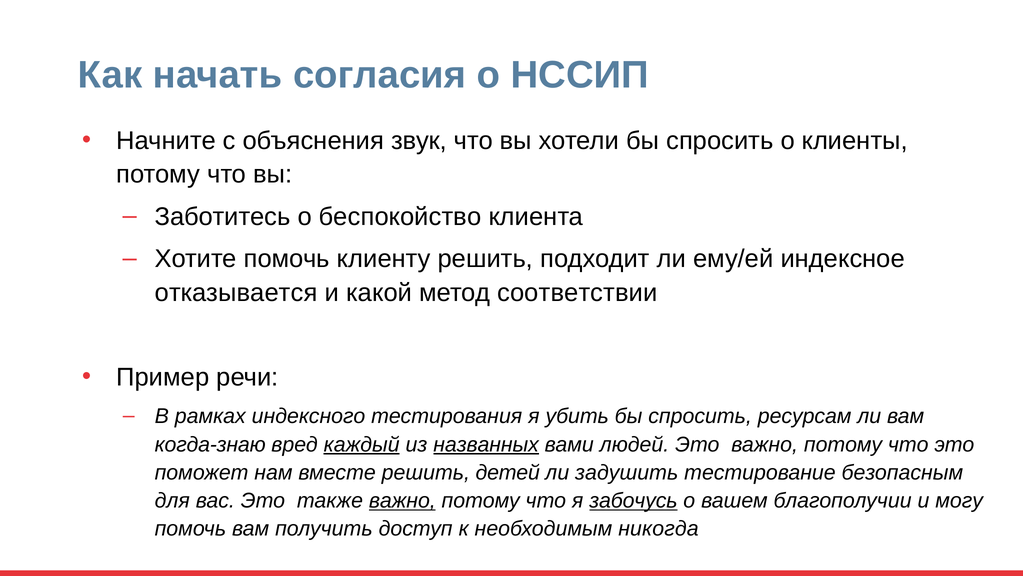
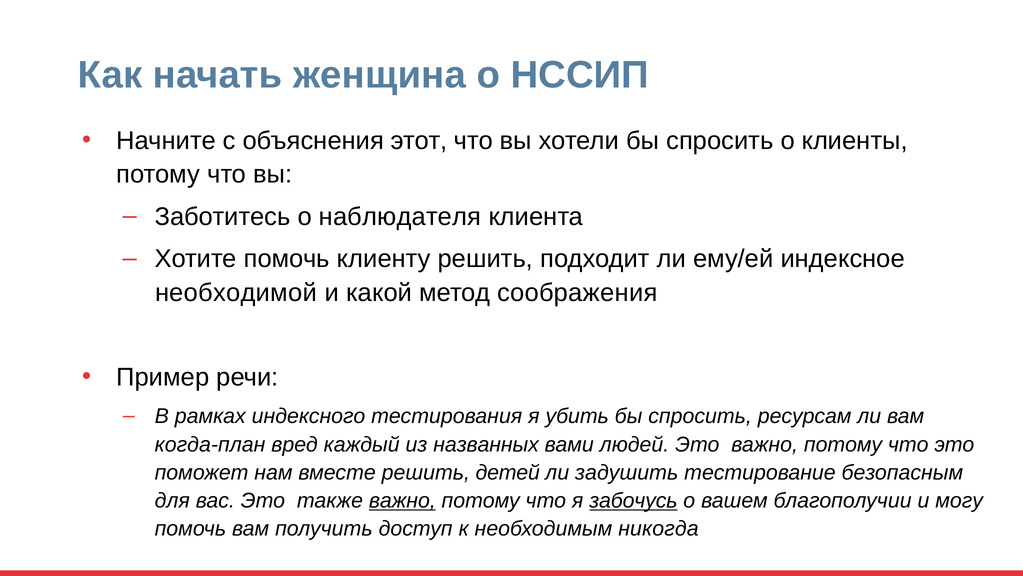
согласия: согласия -> женщина
звук: звук -> этот
беспокойство: беспокойство -> наблюдателя
отказывается: отказывается -> необходимой
соответствии: соответствии -> соображения
когда-знаю: когда-знаю -> когда-план
каждый underline: present -> none
названных underline: present -> none
